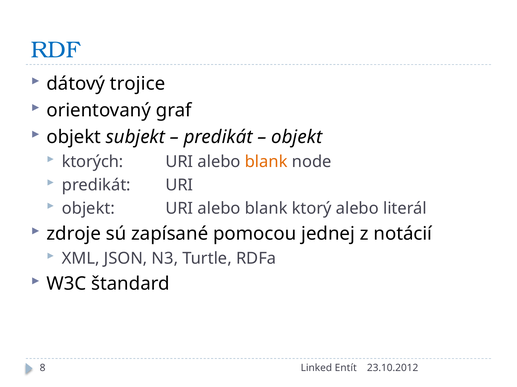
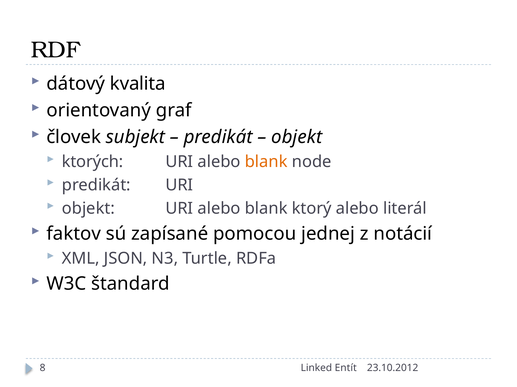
RDF colour: blue -> black
trojice: trojice -> kvalita
objekt at (74, 137): objekt -> človek
zdroje: zdroje -> faktov
